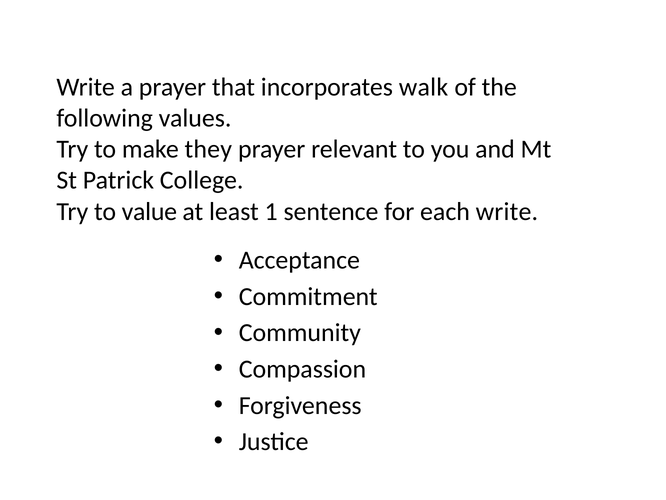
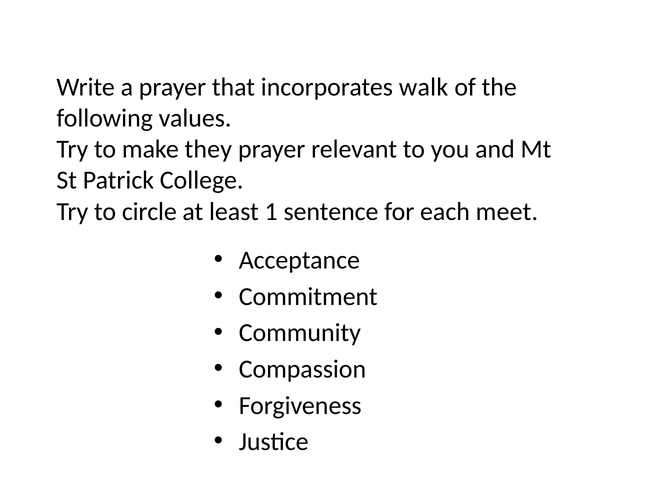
value: value -> circle
each write: write -> meet
